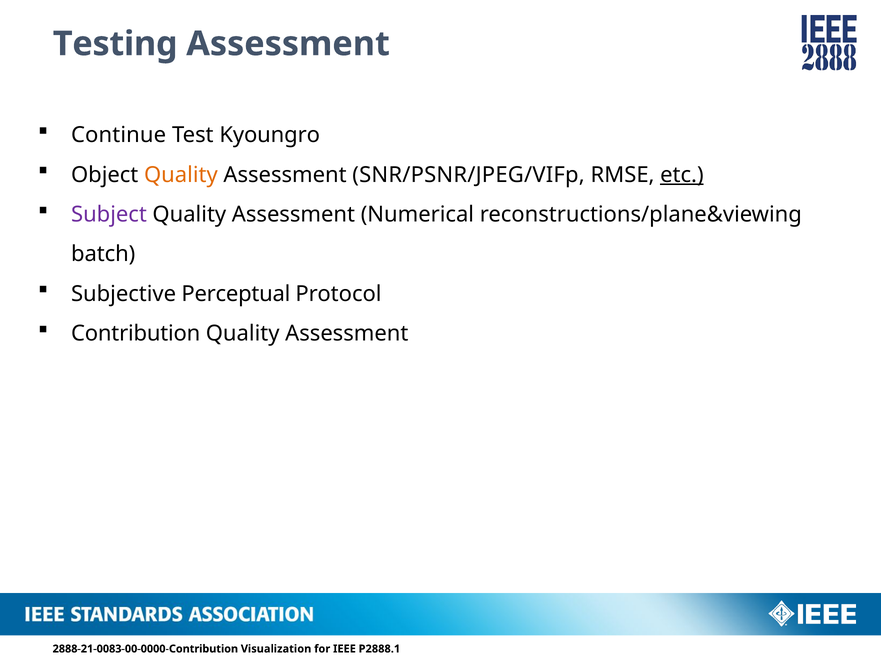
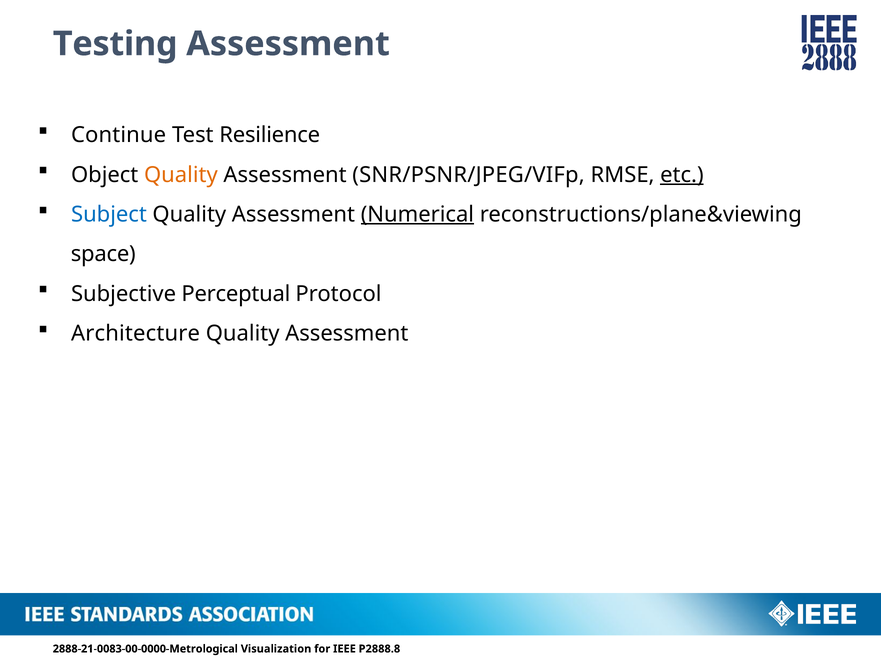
Kyoungro: Kyoungro -> Resilience
Subject colour: purple -> blue
Numerical underline: none -> present
batch: batch -> space
Contribution: Contribution -> Architecture
2888-21-0083-00-0000-Contribution: 2888-21-0083-00-0000-Contribution -> 2888-21-0083-00-0000-Metrological
P2888.1: P2888.1 -> P2888.8
